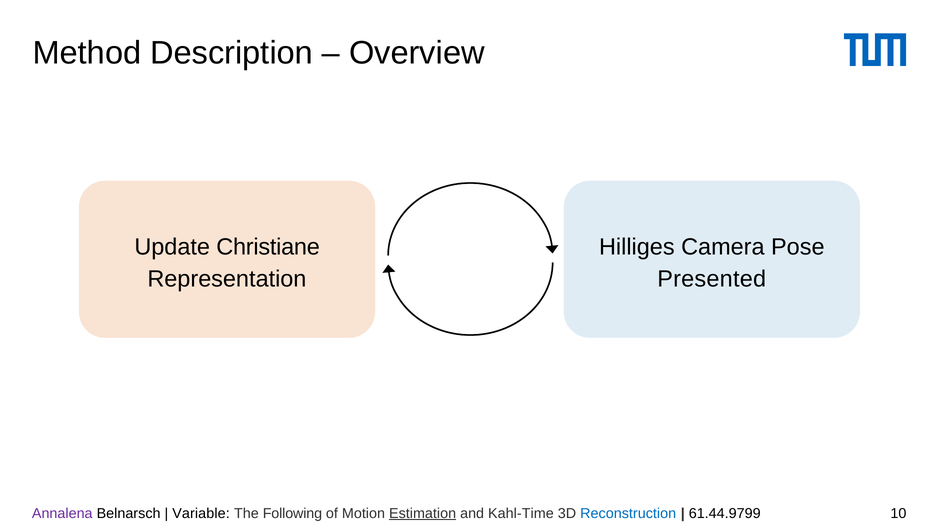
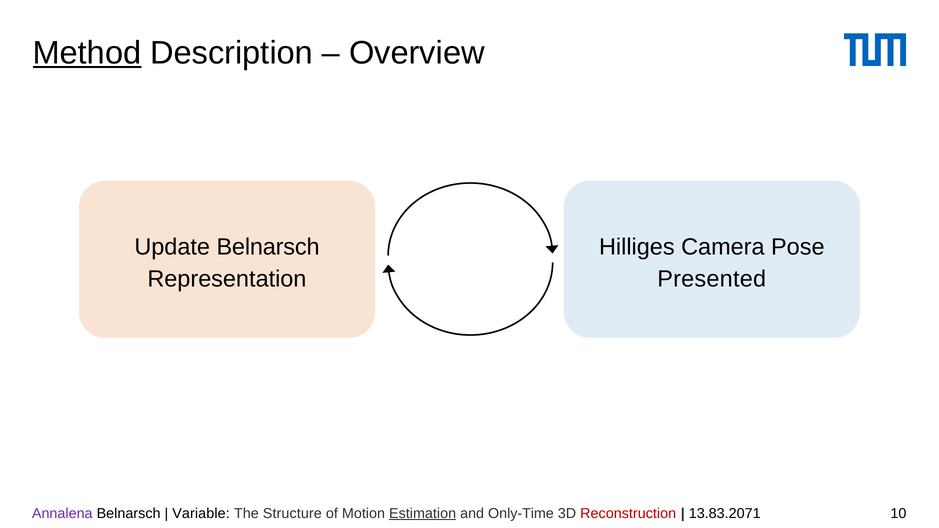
Method underline: none -> present
Update Christiane: Christiane -> Belnarsch
Following: Following -> Structure
Kahl-Time: Kahl-Time -> Only-Time
Reconstruction colour: blue -> red
61.44.9799: 61.44.9799 -> 13.83.2071
